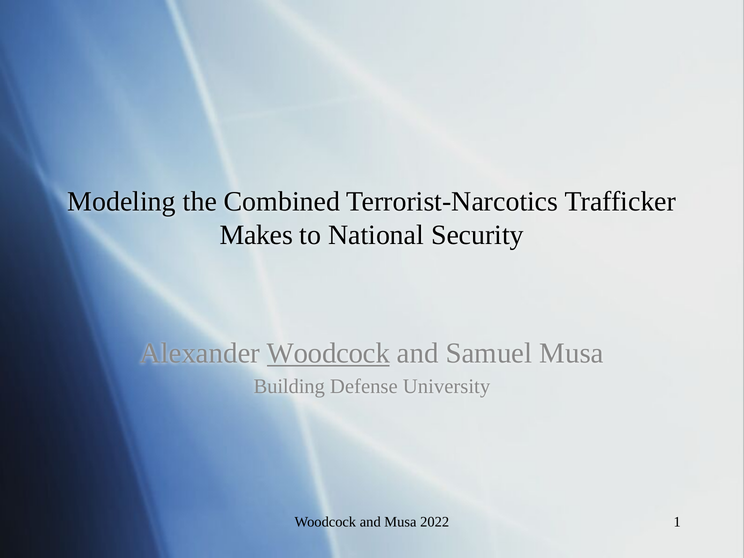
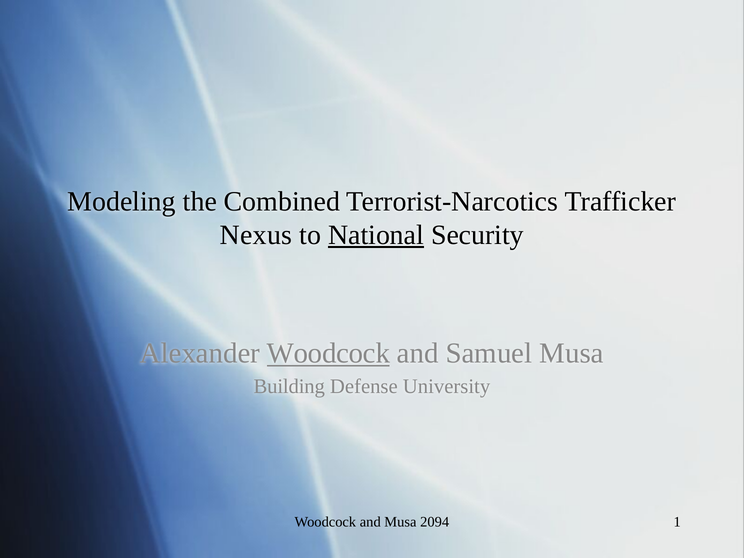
Makes: Makes -> Nexus
National underline: none -> present
2022: 2022 -> 2094
